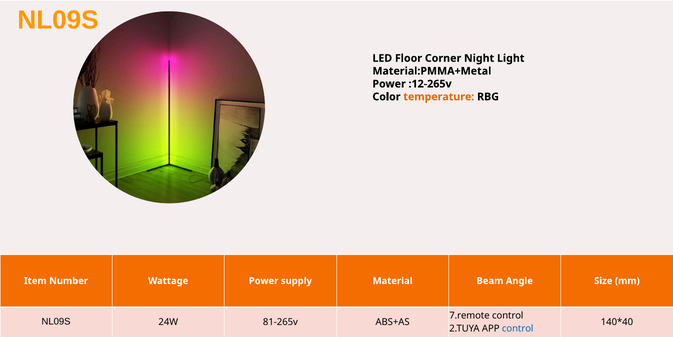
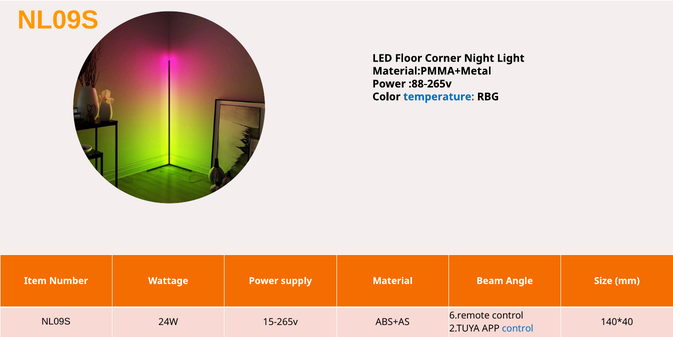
:12-265v: :12-265v -> :88-265v
temperature colour: orange -> blue
7.remote: 7.remote -> 6.remote
81-265v: 81-265v -> 15-265v
